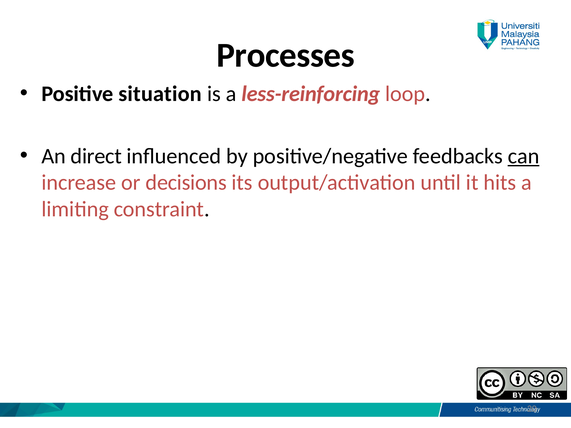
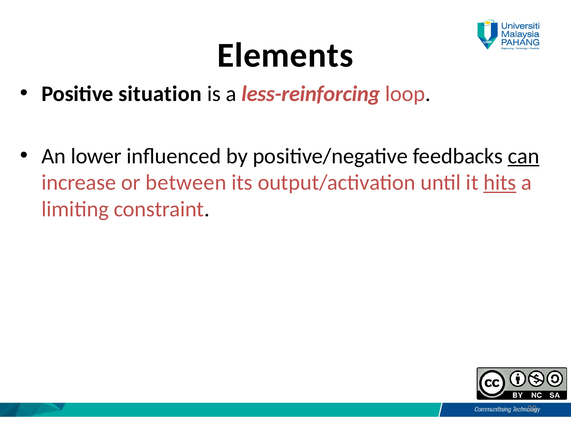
Processes: Processes -> Elements
direct: direct -> lower
decisions: decisions -> between
hits underline: none -> present
